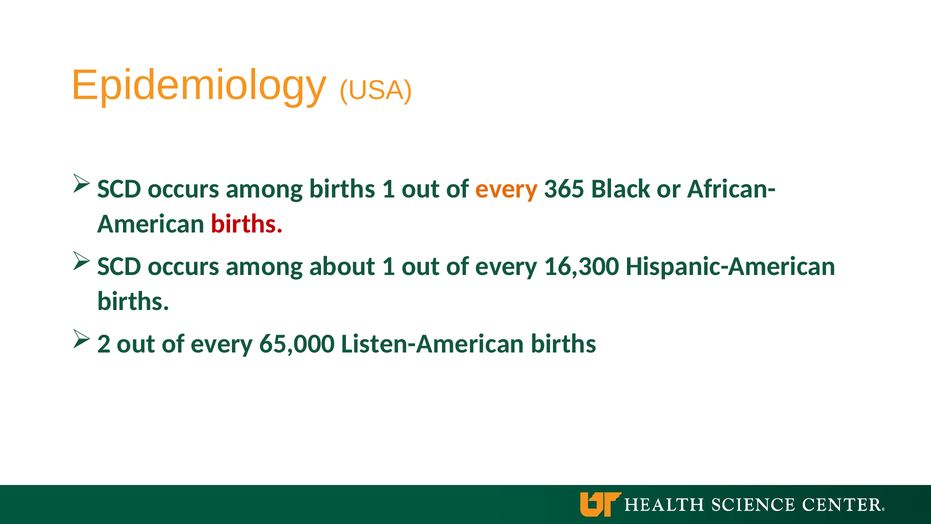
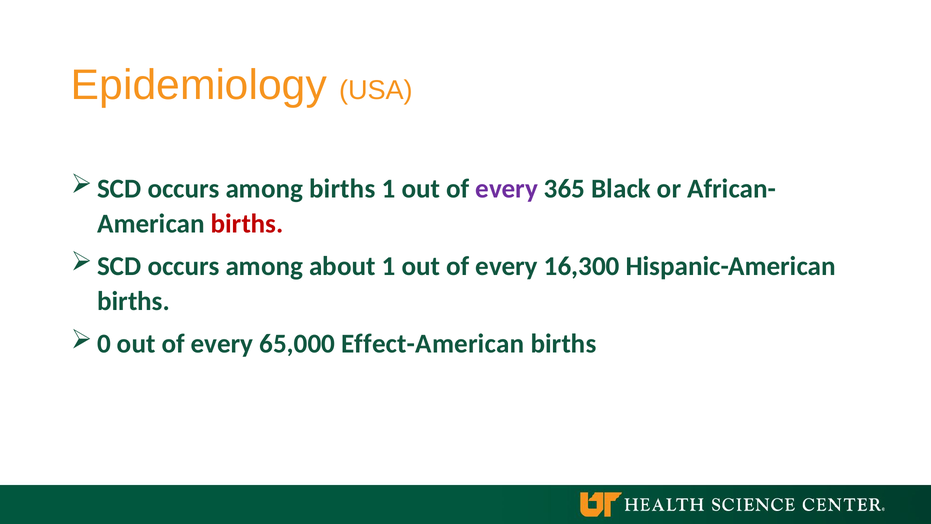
every at (507, 189) colour: orange -> purple
2: 2 -> 0
Listen-American: Listen-American -> Effect-American
